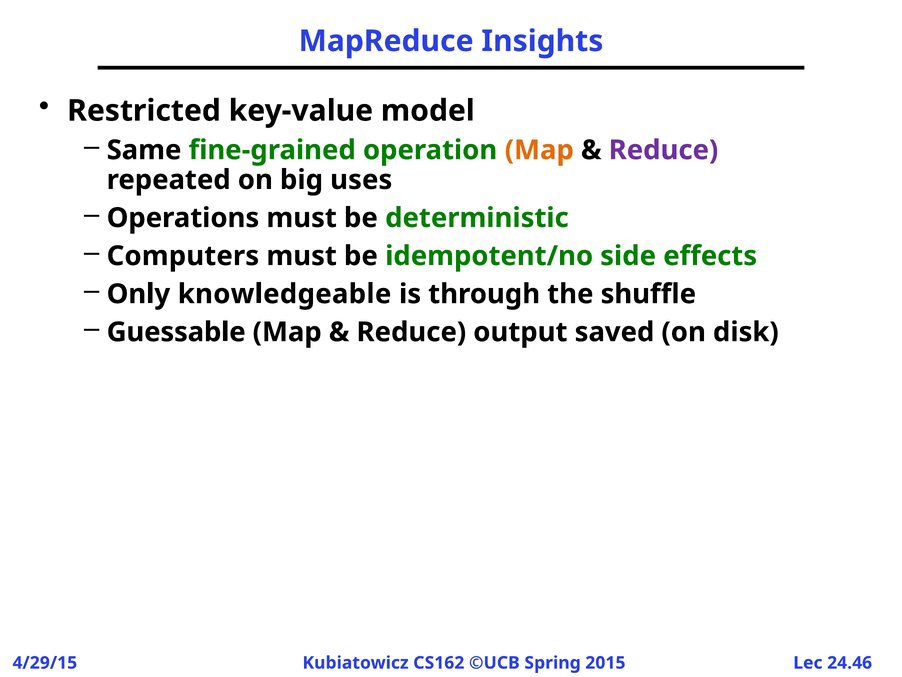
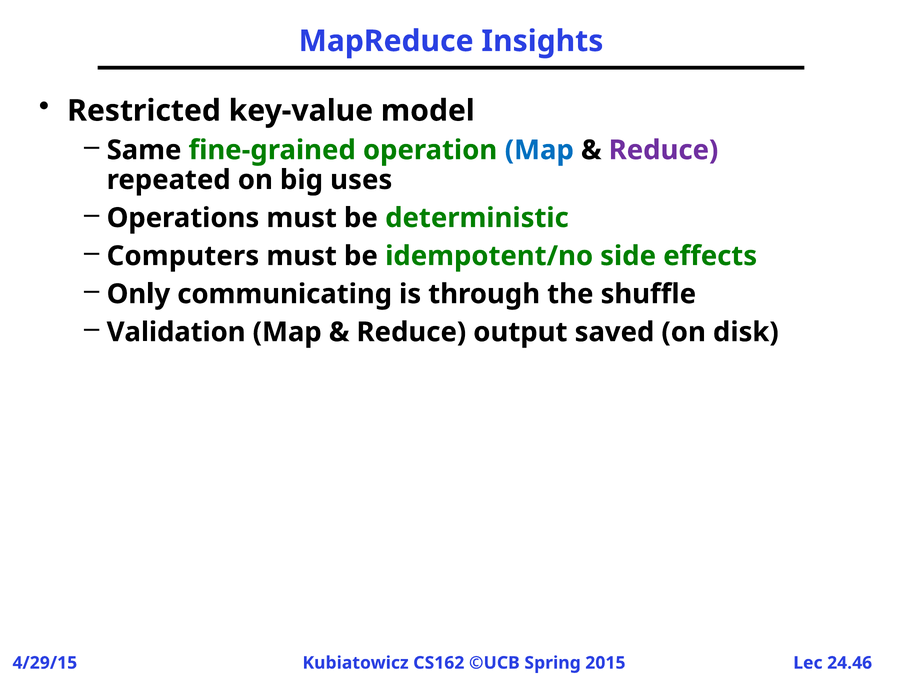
Map at (539, 150) colour: orange -> blue
knowledgeable: knowledgeable -> communicating
Guessable: Guessable -> Validation
